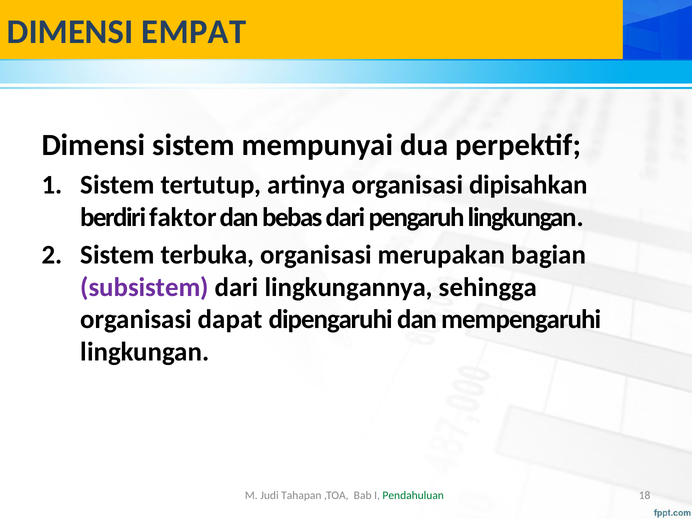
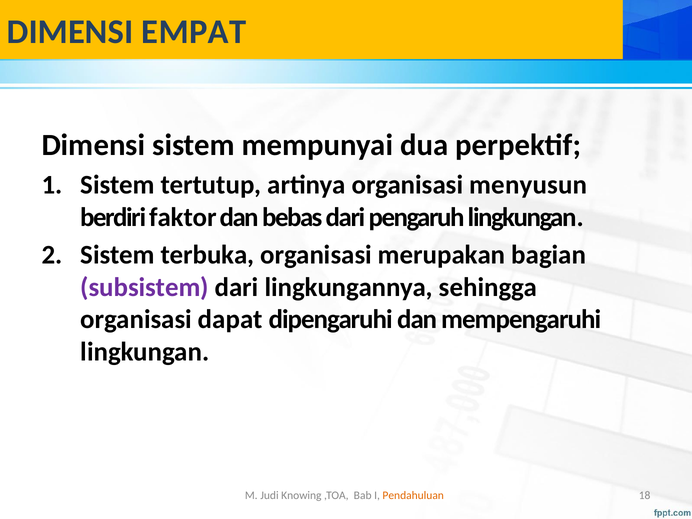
dipisahkan: dipisahkan -> menyusun
Tahapan: Tahapan -> Knowing
Pendahuluan colour: green -> orange
